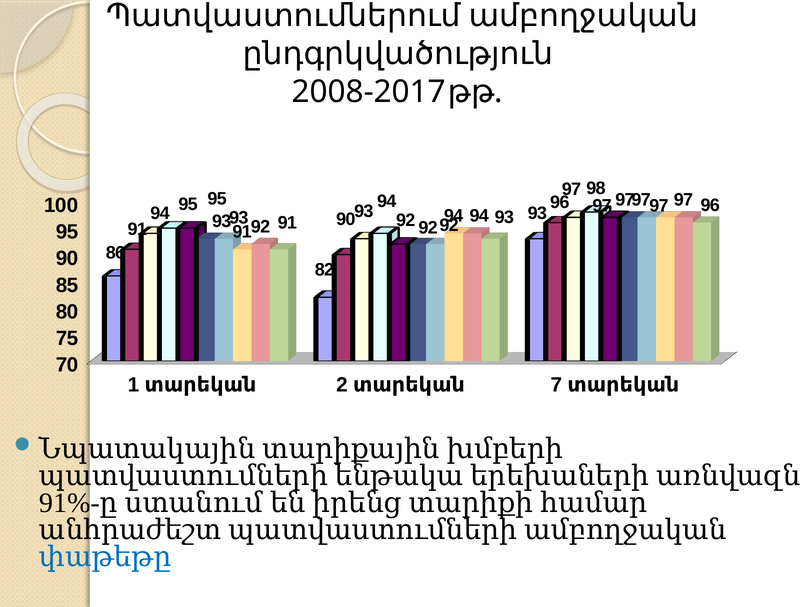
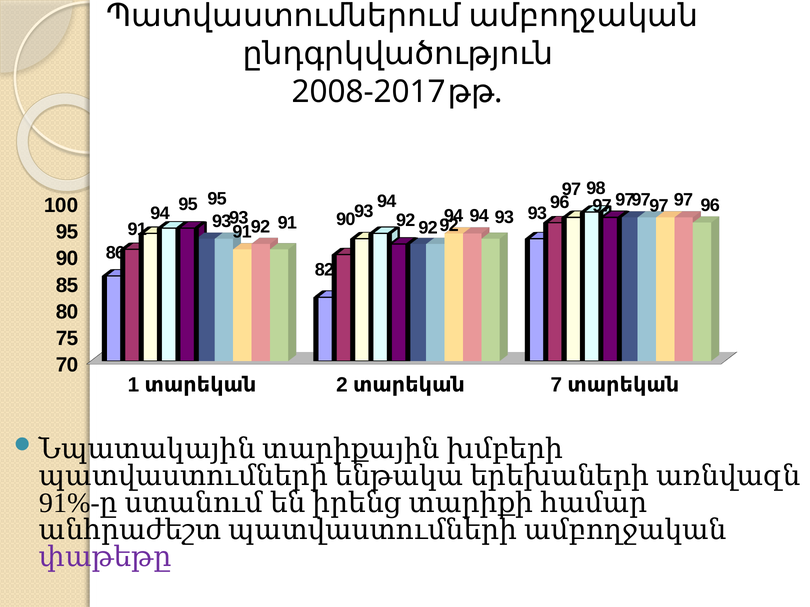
փաթեթը colour: blue -> purple
